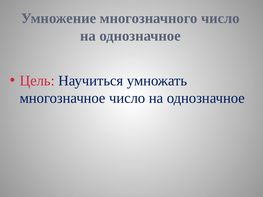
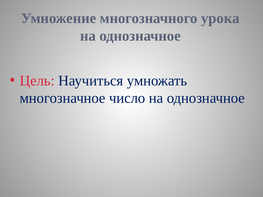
многозначного число: число -> урока
